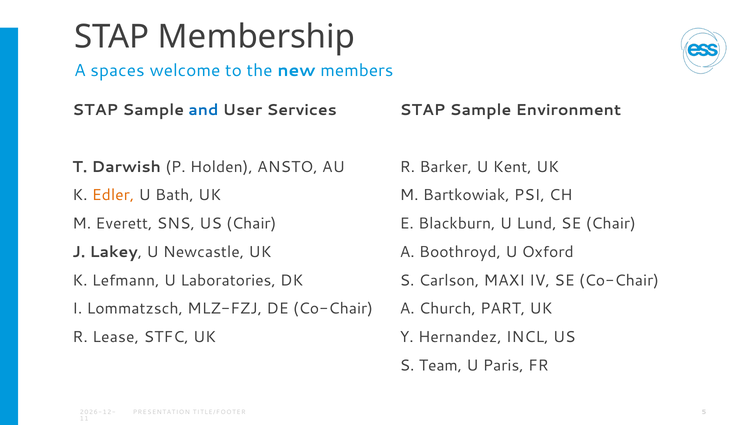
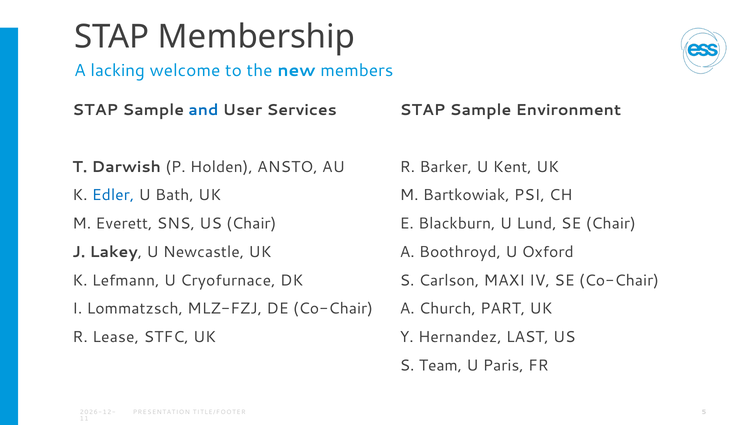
spaces: spaces -> lacking
Edler colour: orange -> blue
Laboratories: Laboratories -> Cryofurnace
INCL: INCL -> LAST
